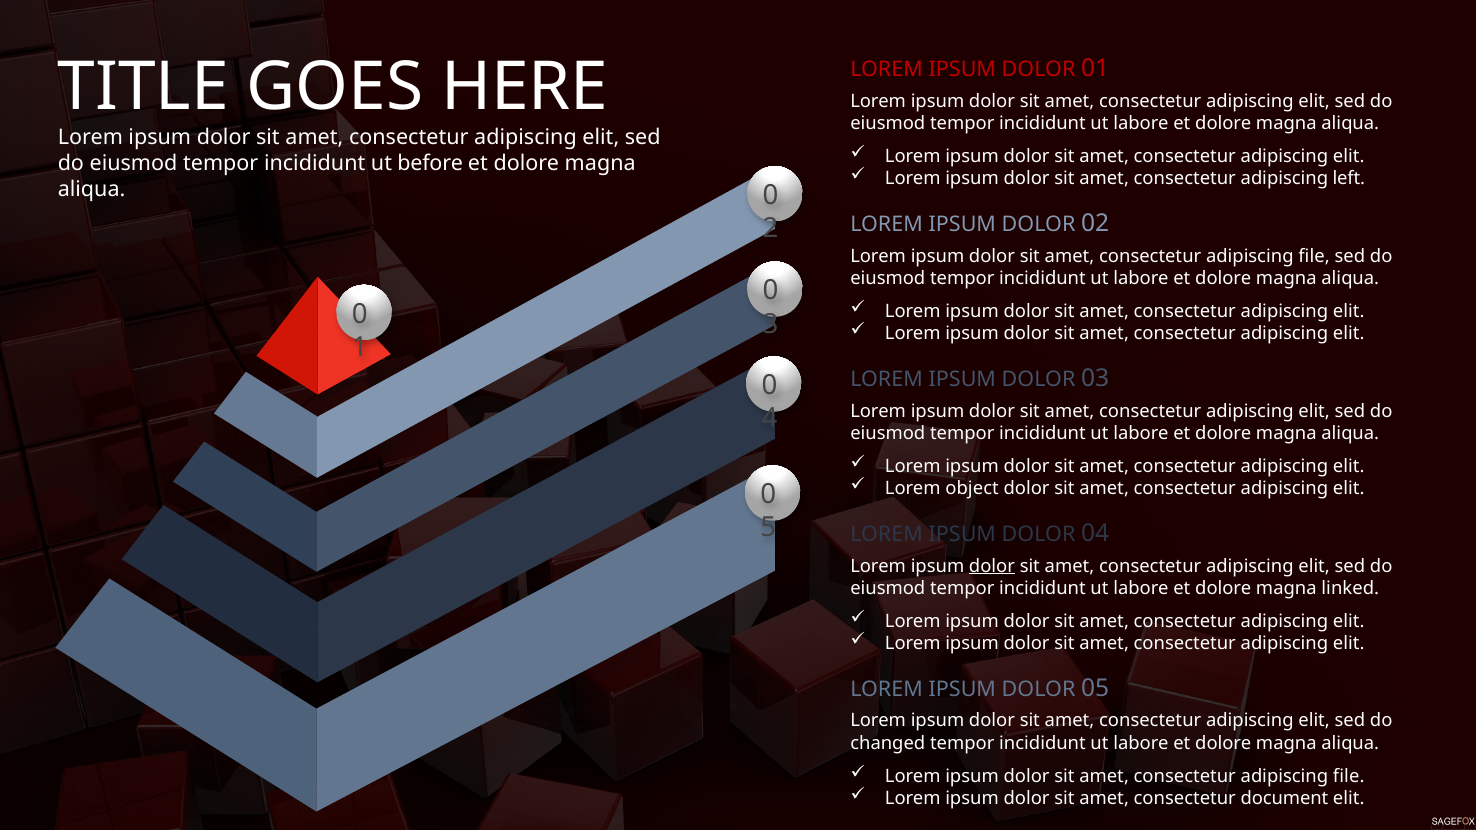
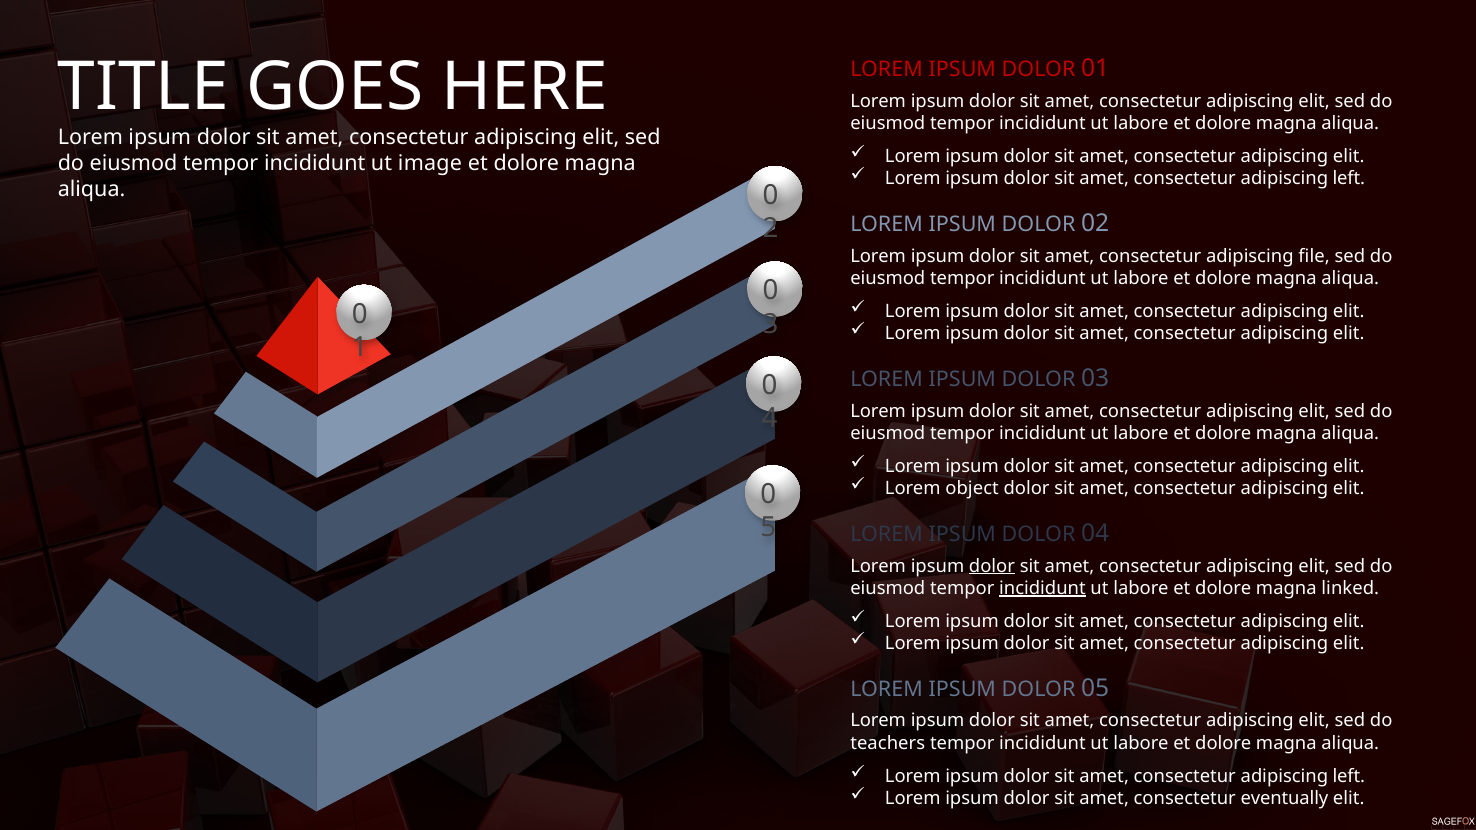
before: before -> image
incididunt at (1042, 588) underline: none -> present
changed: changed -> teachers
file at (1349, 776): file -> left
document: document -> eventually
